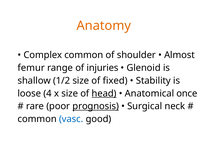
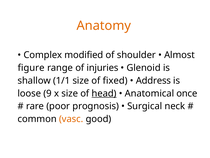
Complex common: common -> modified
femur: femur -> figure
1/2: 1/2 -> 1/1
Stability: Stability -> Address
4: 4 -> 9
prognosis underline: present -> none
vasc colour: blue -> orange
